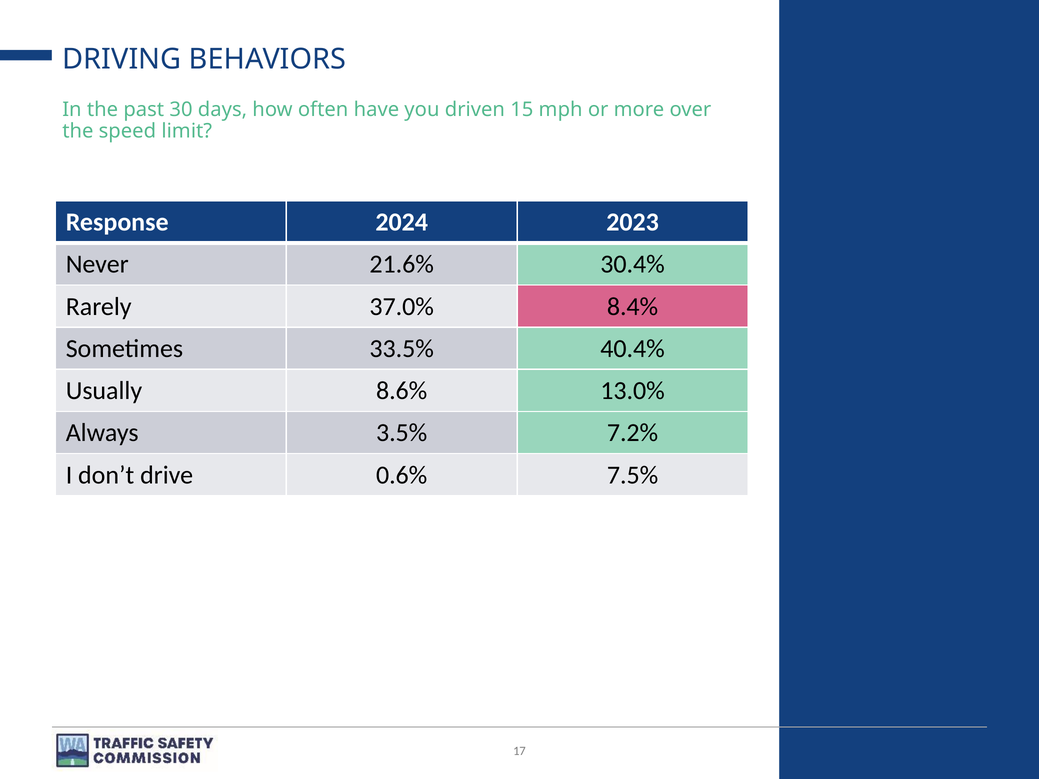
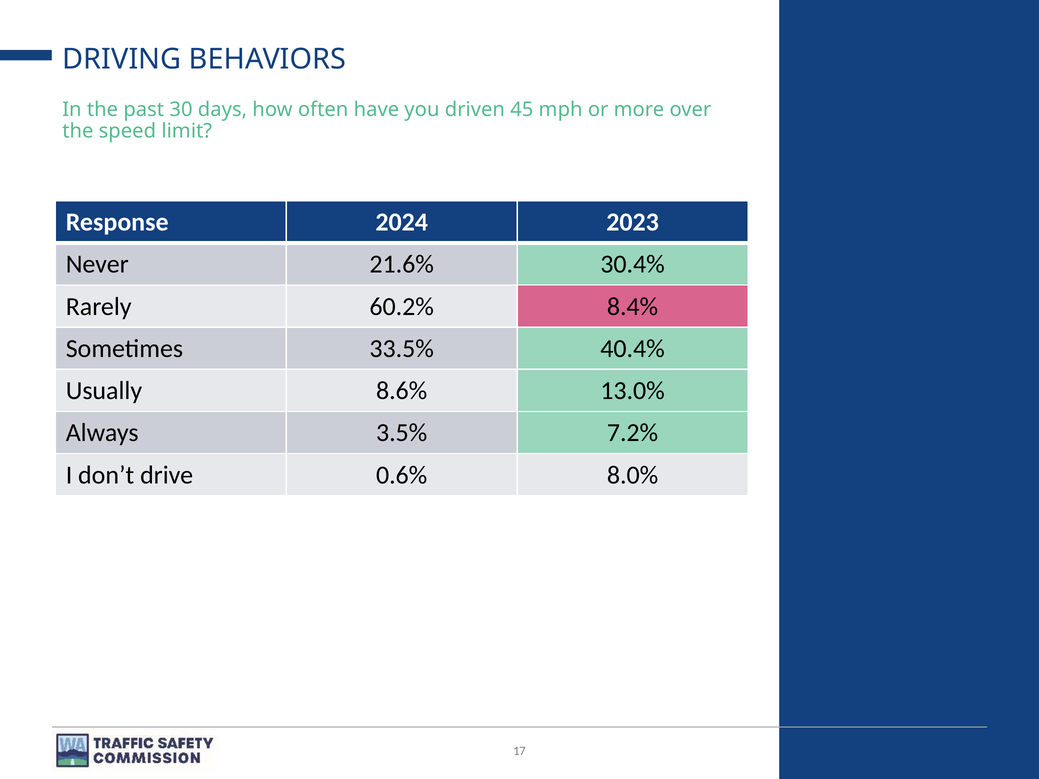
15: 15 -> 45
37.0%: 37.0% -> 60.2%
7.5%: 7.5% -> 8.0%
